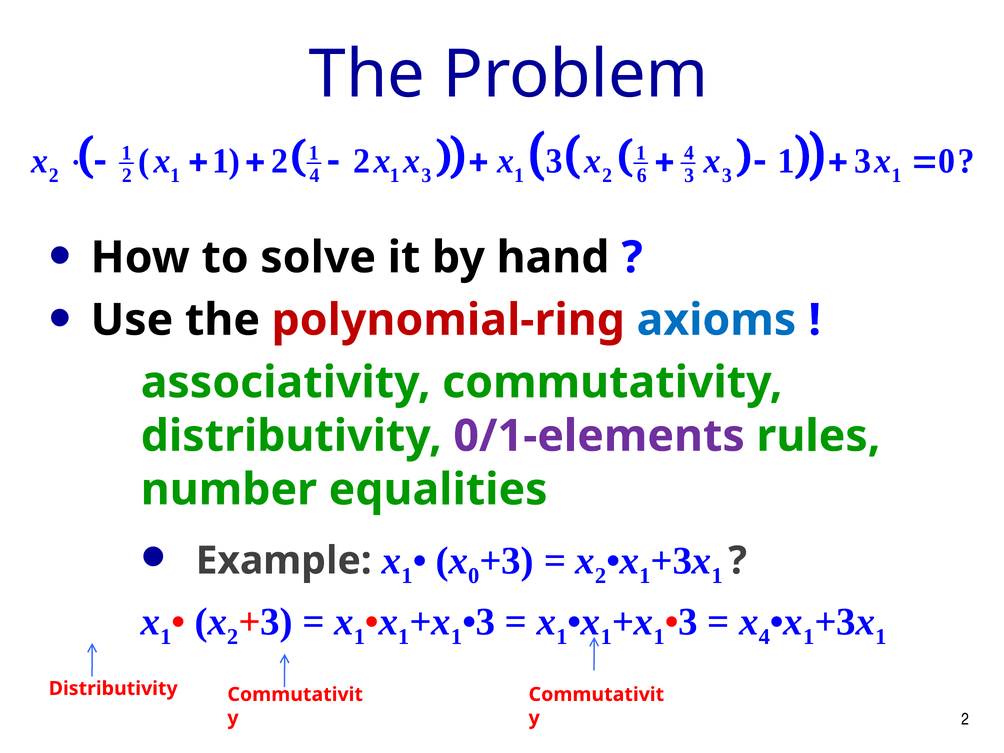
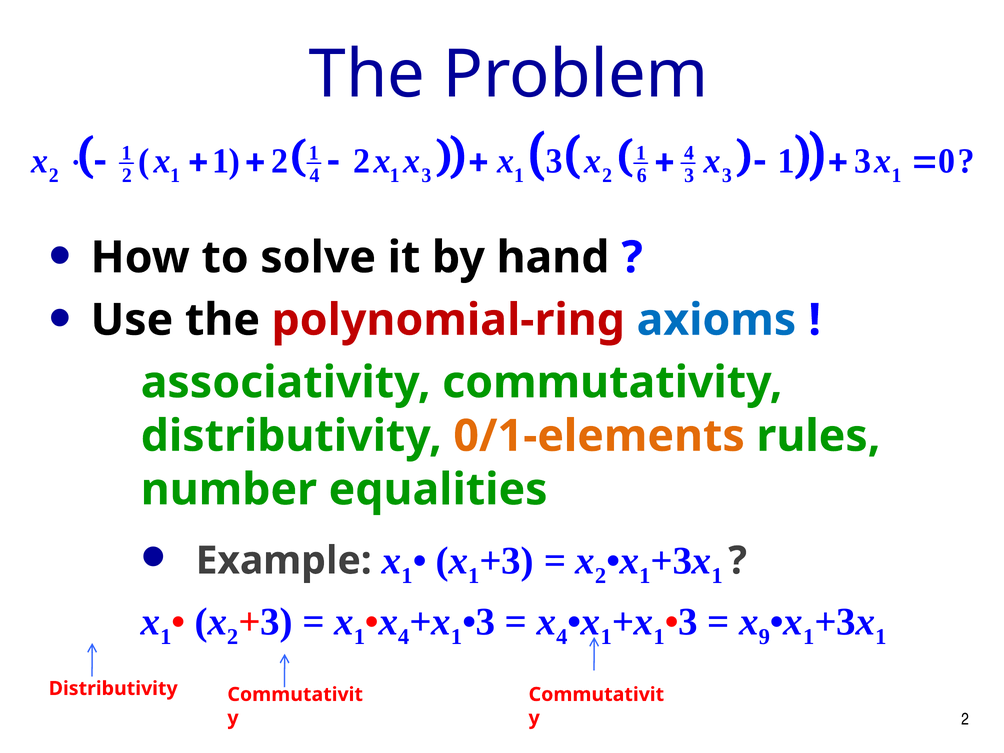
0/1-elements colour: purple -> orange
0 at (474, 576): 0 -> 1
1 at (404, 637): 1 -> 4
1 at (562, 637): 1 -> 4
4 at (764, 637): 4 -> 9
